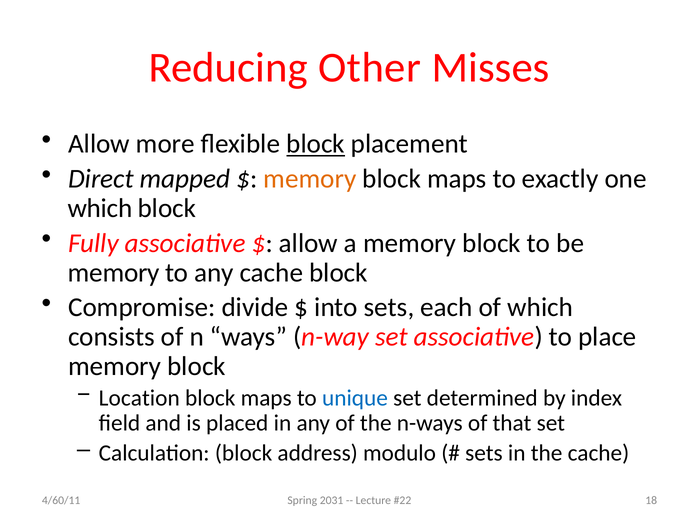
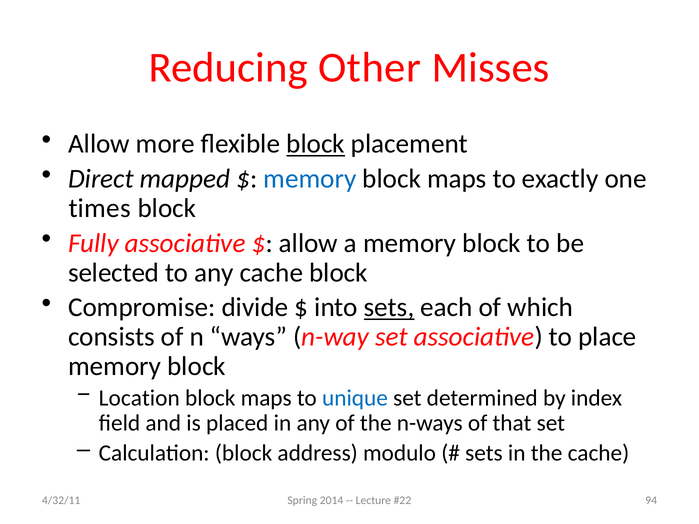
memory at (310, 179) colour: orange -> blue
which at (100, 208): which -> times
memory at (114, 273): memory -> selected
sets at (389, 308) underline: none -> present
2031: 2031 -> 2014
18: 18 -> 94
4/60/11: 4/60/11 -> 4/32/11
